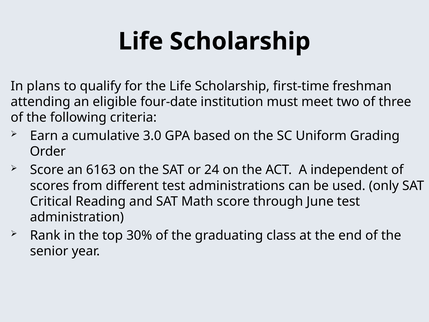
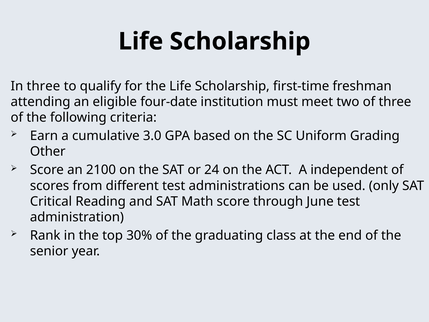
In plans: plans -> three
Order: Order -> Other
6163: 6163 -> 2100
